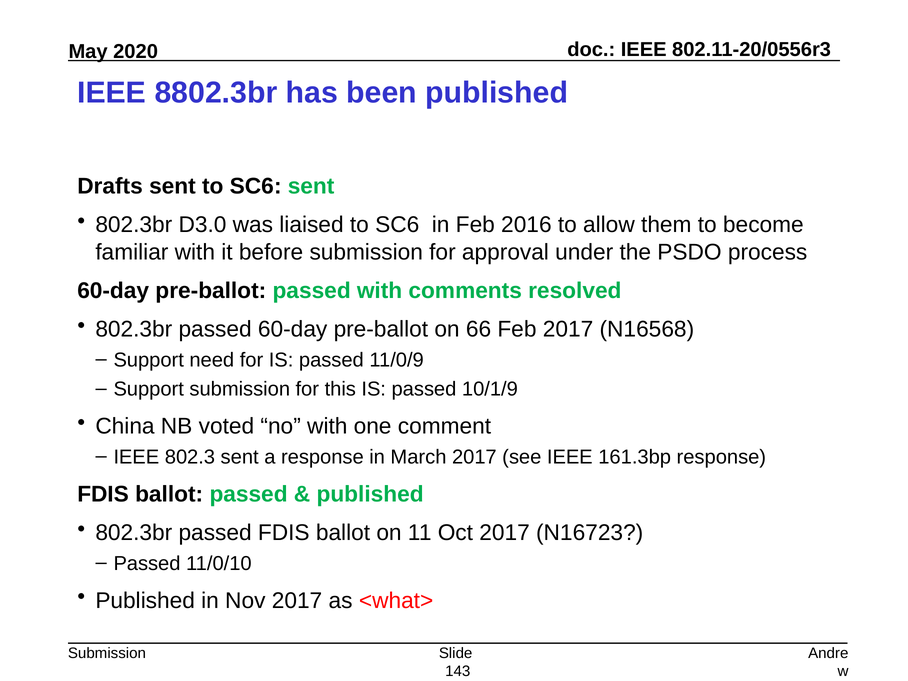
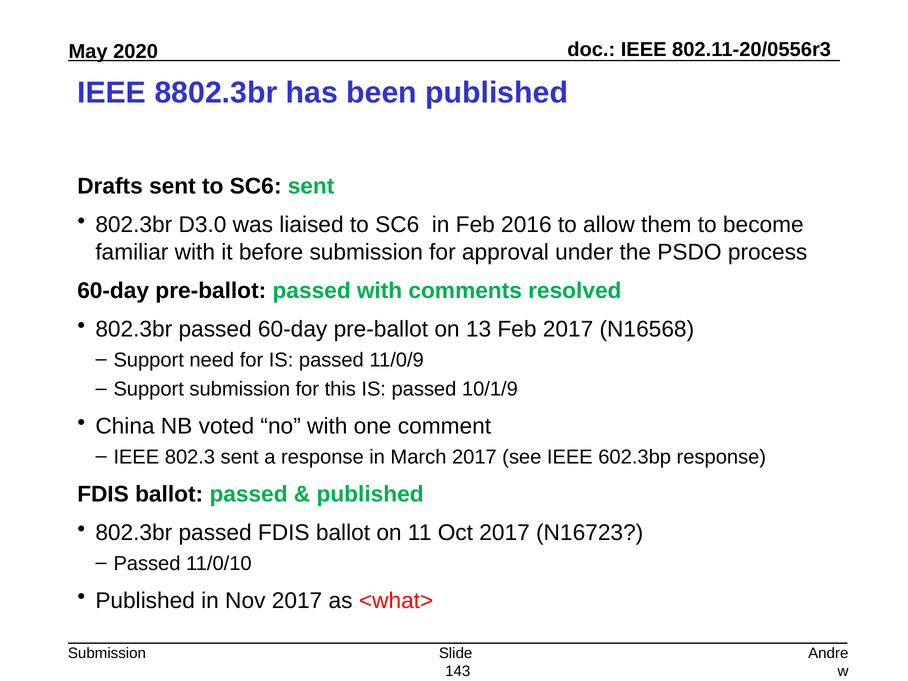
66: 66 -> 13
161.3bp: 161.3bp -> 602.3bp
